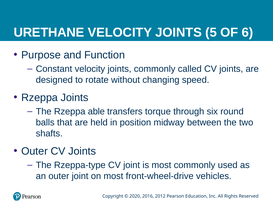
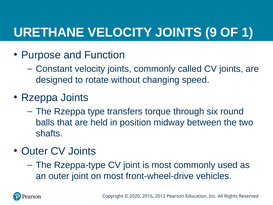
5: 5 -> 9
6: 6 -> 1
able: able -> type
